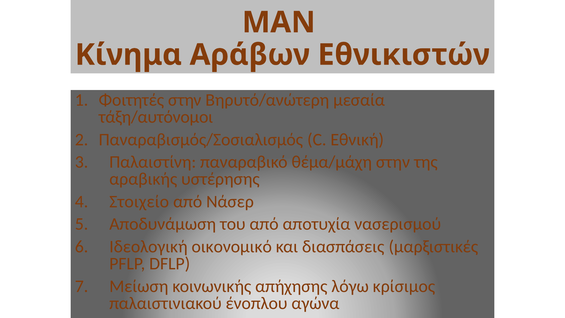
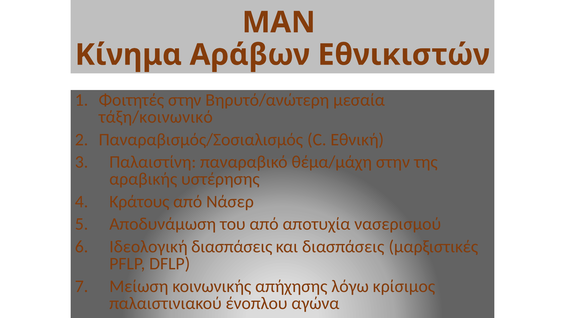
τάξη/αυτόνομοι: τάξη/αυτόνομοι -> τάξη/κοινωνικό
Στοιχείο: Στοιχείο -> Κράτους
Ιδεολογική οικονομικό: οικονομικό -> διασπάσεις
